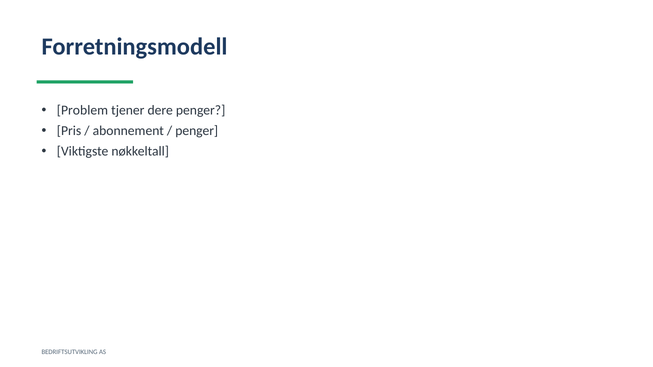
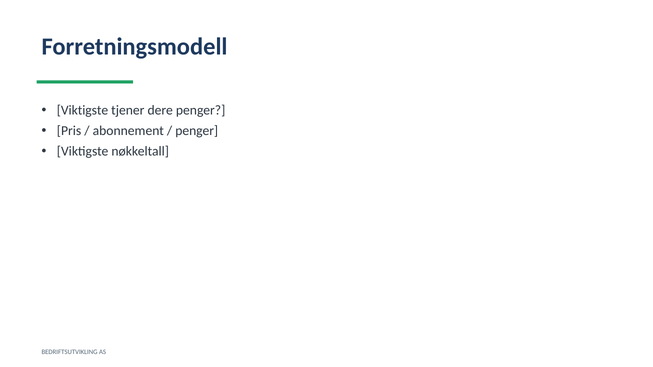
Problem at (82, 111): Problem -> Viktigste
